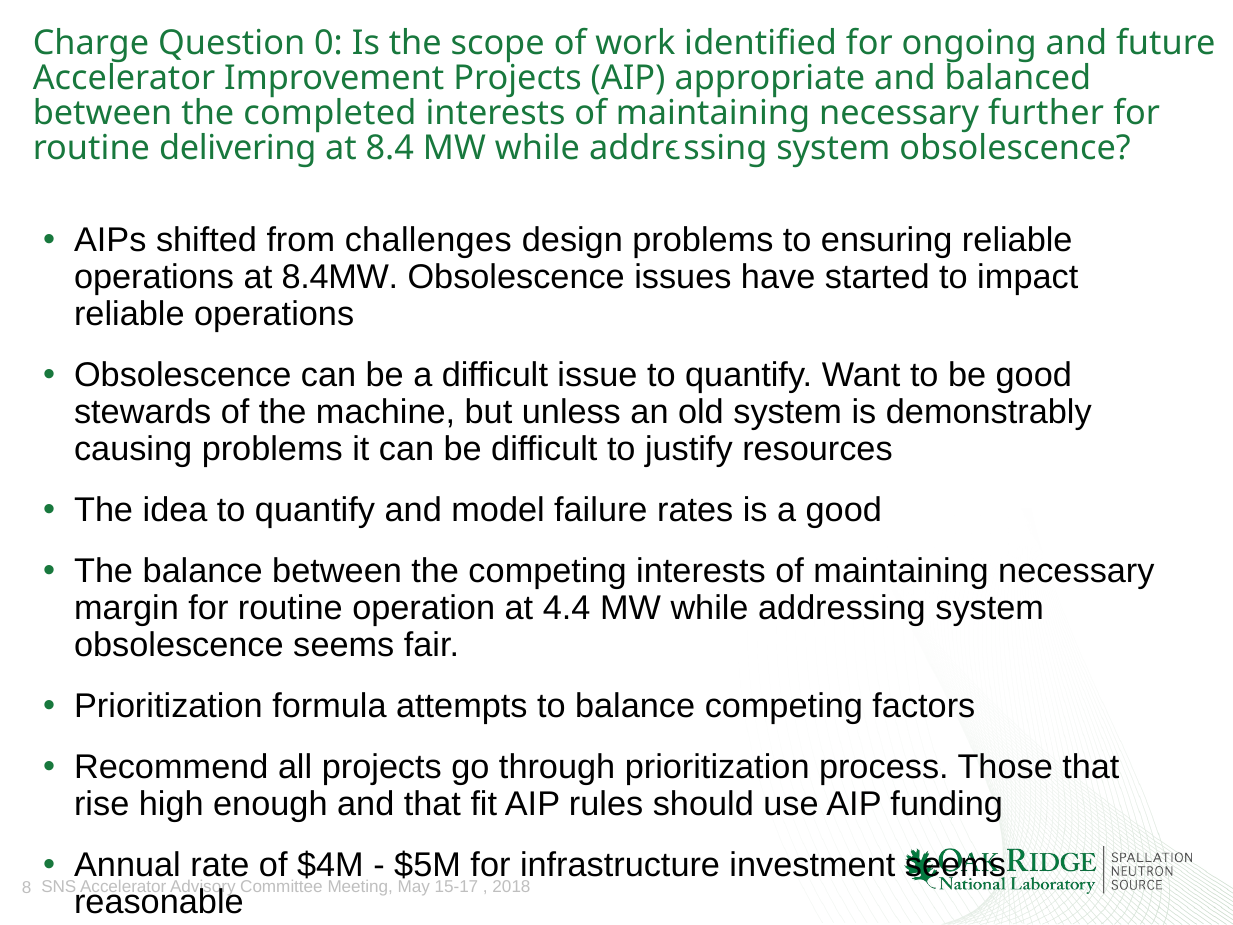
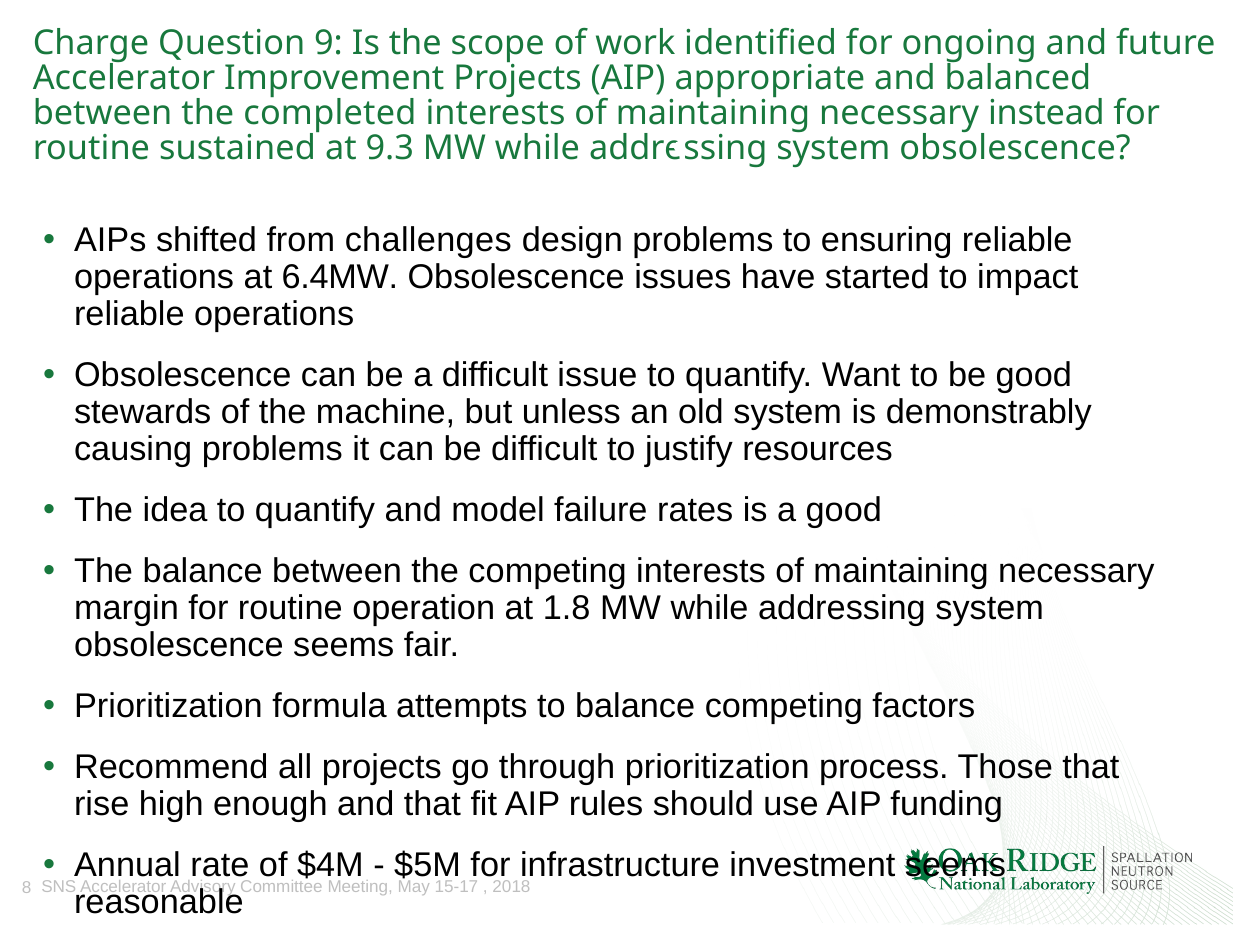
0: 0 -> 9
further: further -> instead
delivering: delivering -> sustained
8.4: 8.4 -> 9.3
8.4MW: 8.4MW -> 6.4MW
4.4: 4.4 -> 1.8
